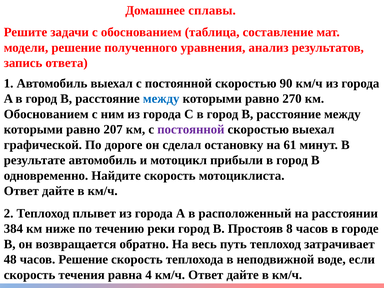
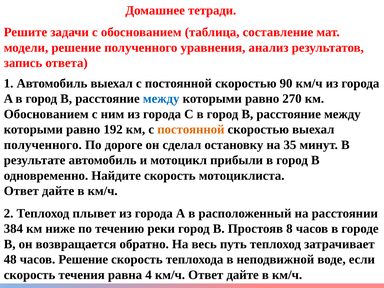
сплавы: сплавы -> тетради
207: 207 -> 192
постоянной at (191, 129) colour: purple -> orange
графической at (43, 145): графической -> полученного
61: 61 -> 35
